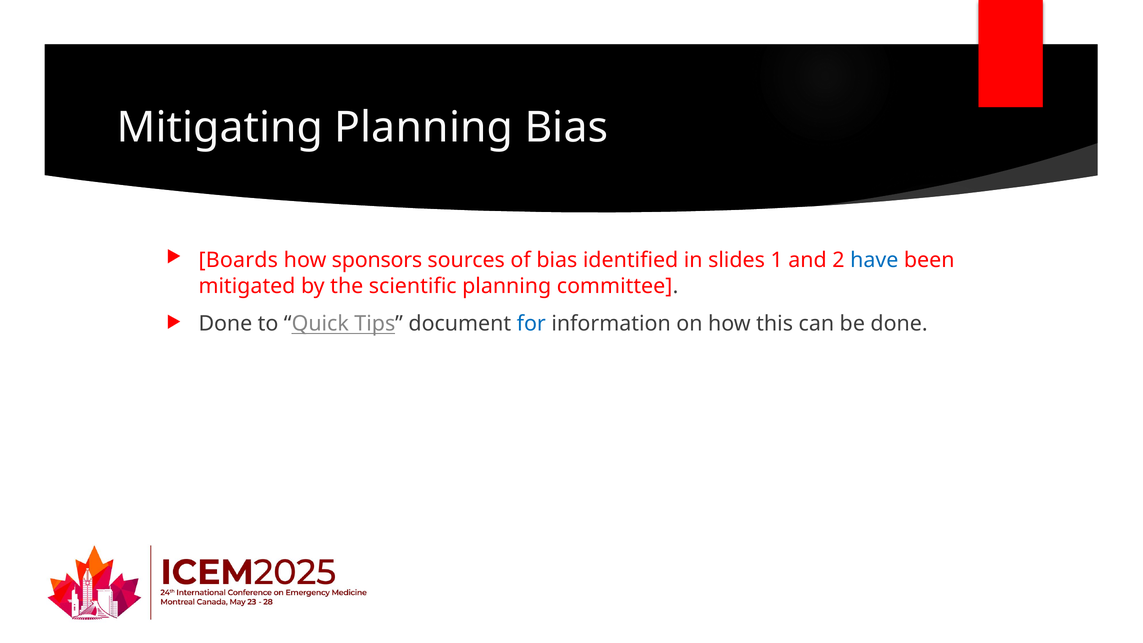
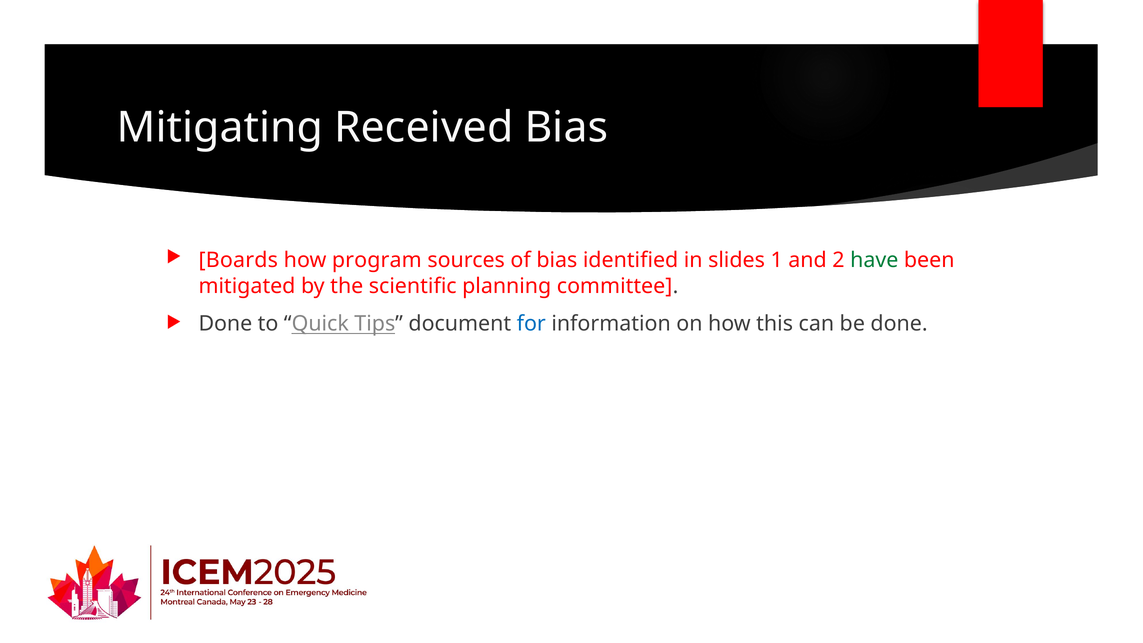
Mitigating Planning: Planning -> Received
sponsors: sponsors -> program
have colour: blue -> green
